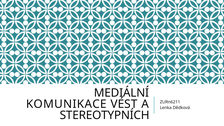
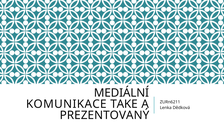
VÉST: VÉST -> TAKE
STEREOTYPNÍCH: STEREOTYPNÍCH -> PREZENTOVANÝ
